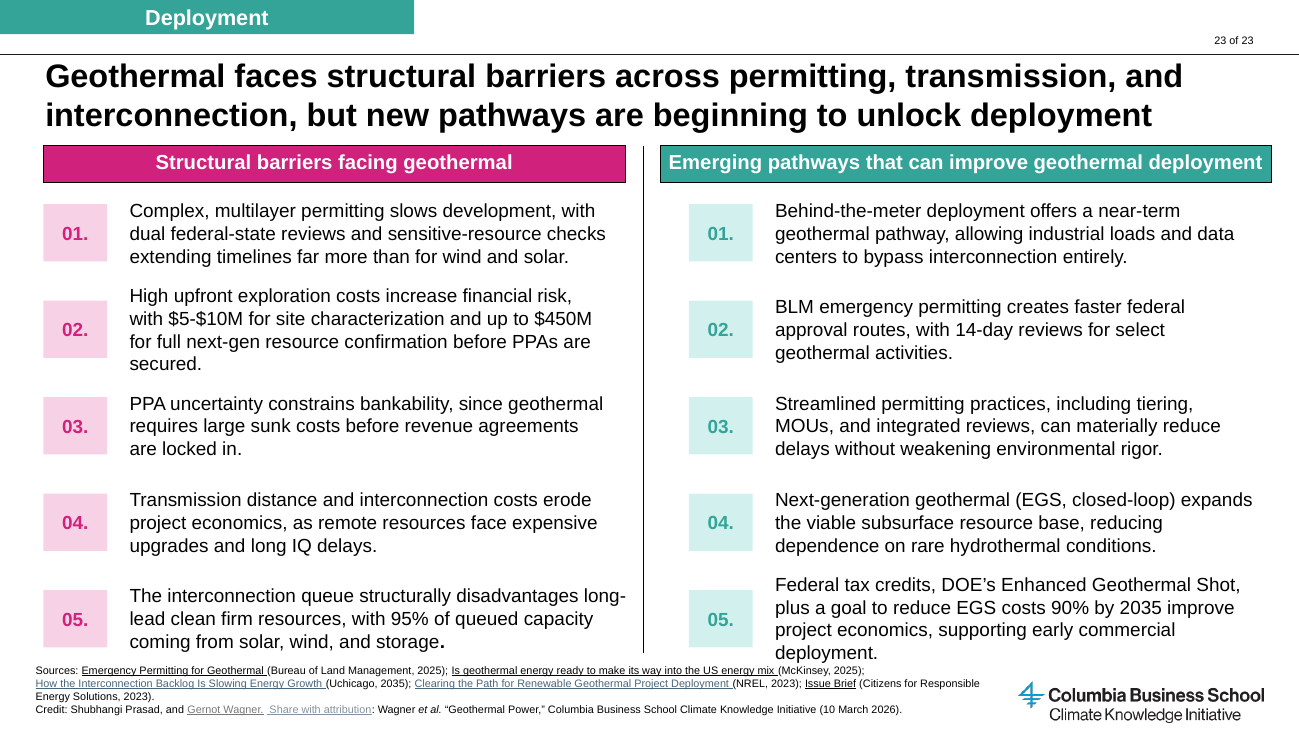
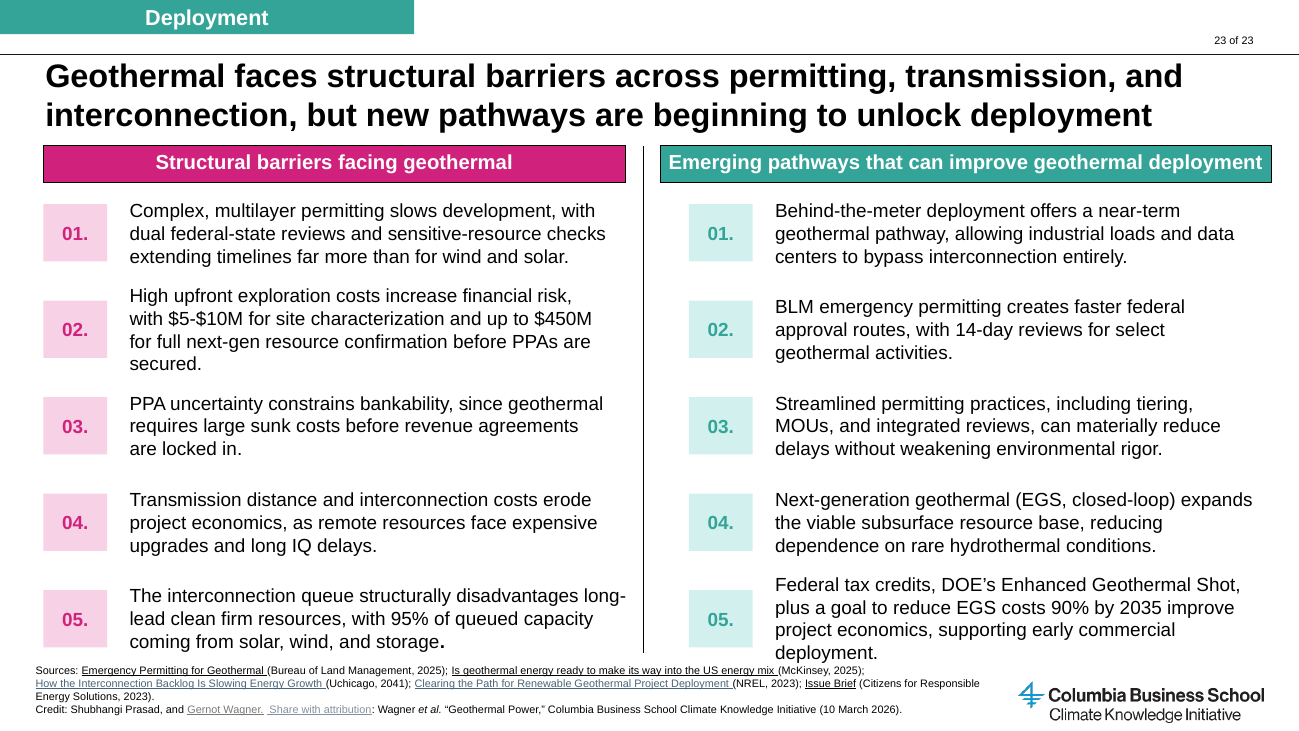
Uchicago 2035: 2035 -> 2041
